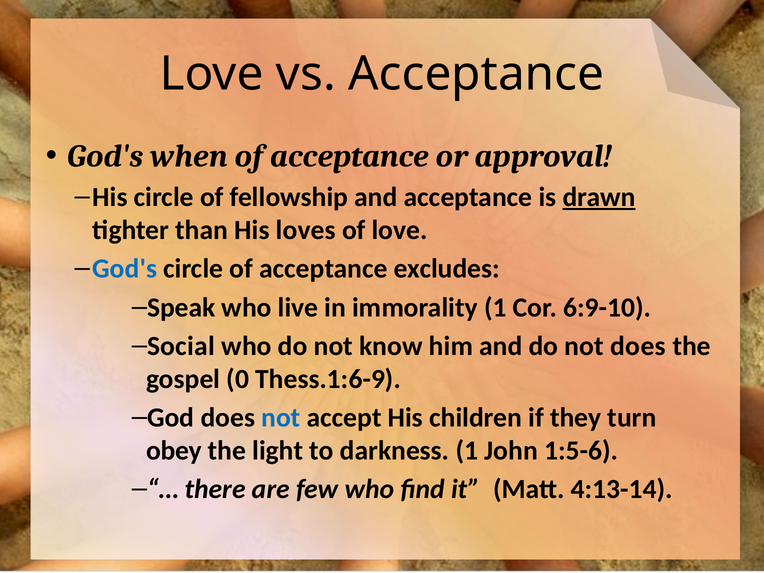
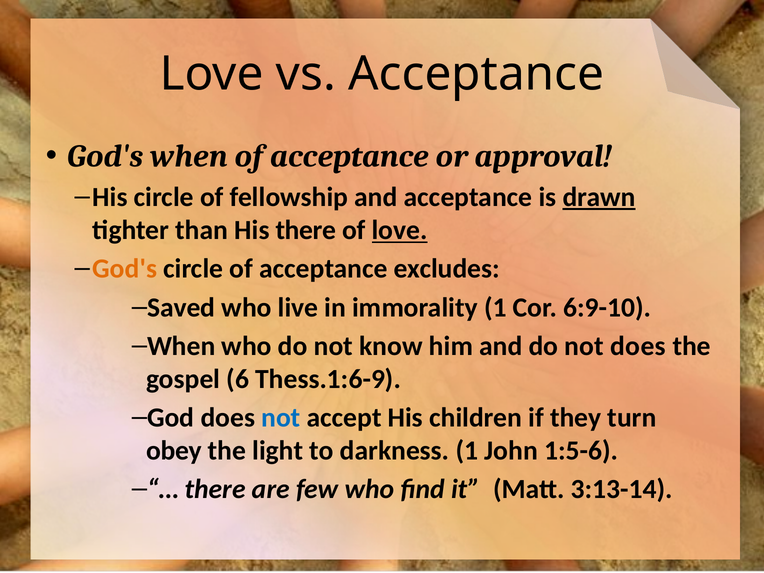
His loves: loves -> there
love at (400, 230) underline: none -> present
God's at (125, 269) colour: blue -> orange
Speak: Speak -> Saved
Social at (181, 346): Social -> When
0: 0 -> 6
4:13-14: 4:13-14 -> 3:13-14
